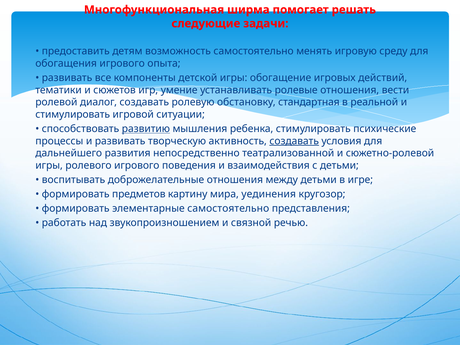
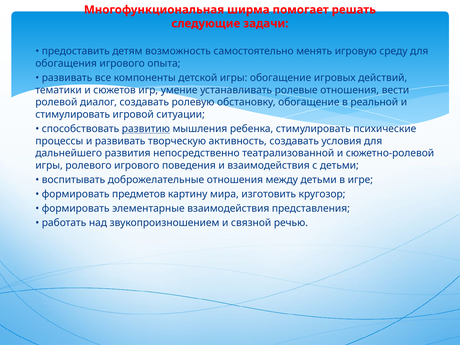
обстановку стандартная: стандартная -> обогащение
создавать at (294, 141) underline: present -> none
уединения: уединения -> изготовить
элементарные самостоятельно: самостоятельно -> взаимодействия
